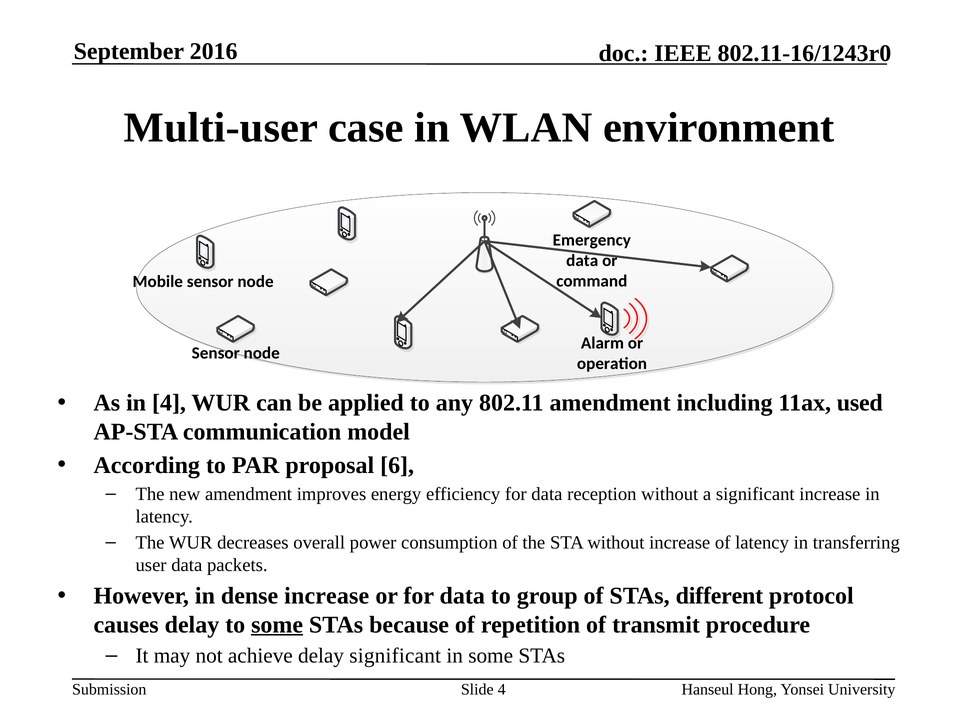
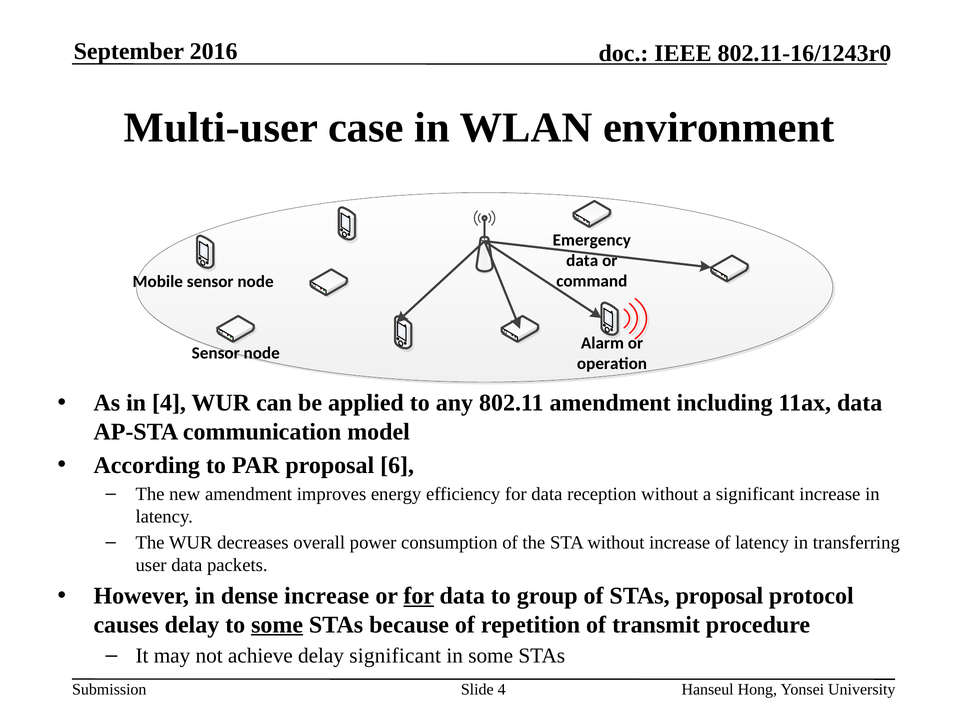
used at (860, 403): used -> data
for at (419, 596) underline: none -> present
STAs different: different -> proposal
